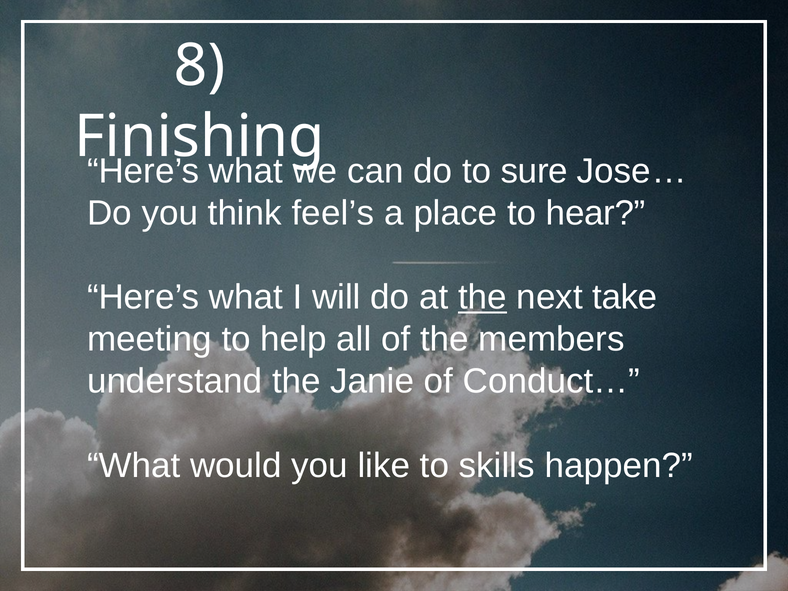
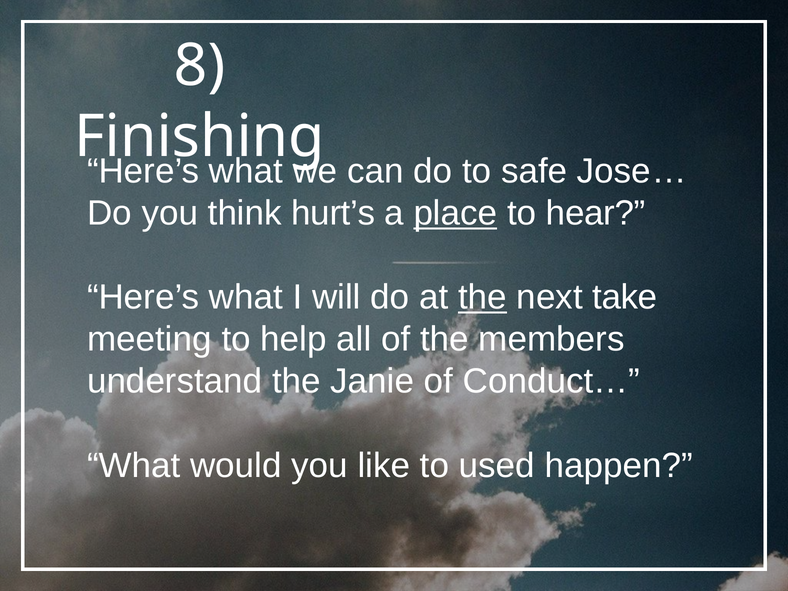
sure: sure -> safe
feel’s: feel’s -> hurt’s
place underline: none -> present
skills: skills -> used
